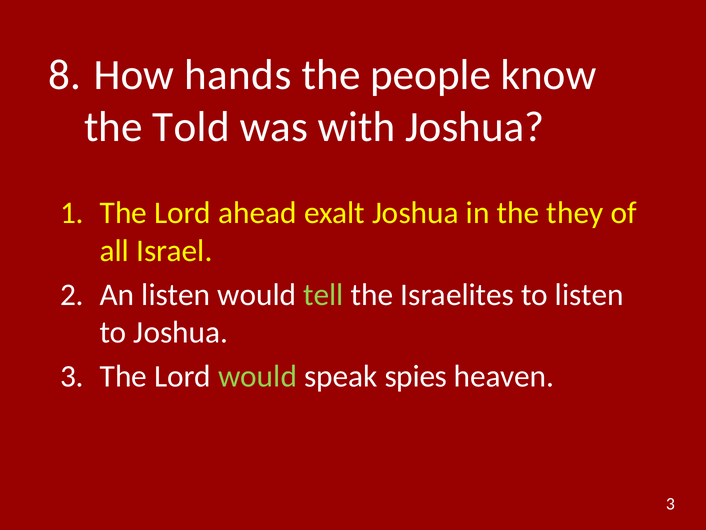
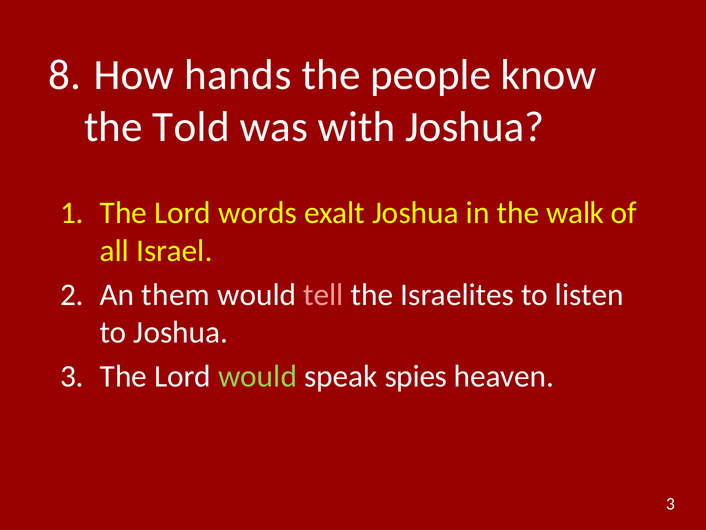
ahead: ahead -> words
they: they -> walk
An listen: listen -> them
tell colour: light green -> pink
